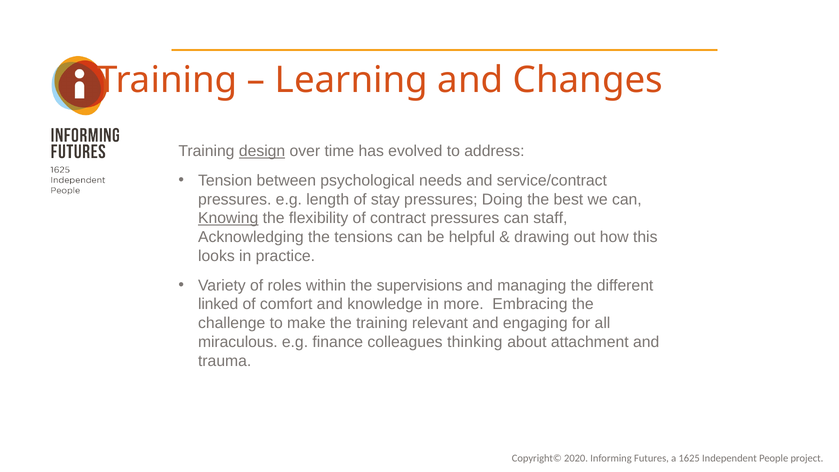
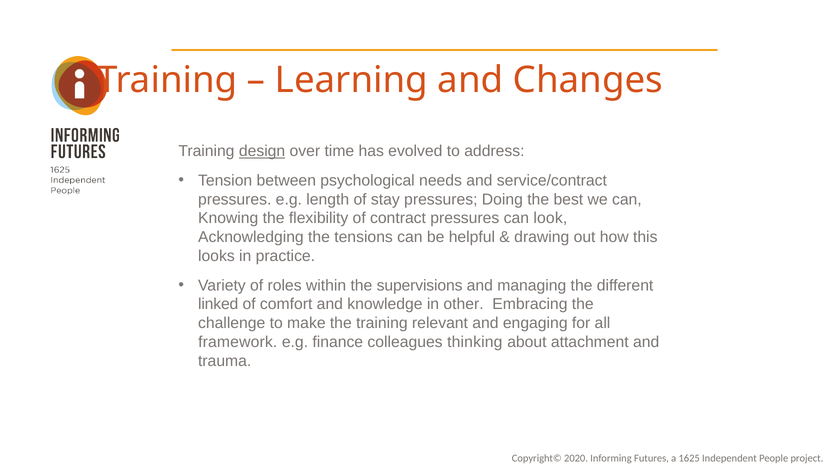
Knowing underline: present -> none
staff: staff -> look
more: more -> other
miraculous: miraculous -> framework
